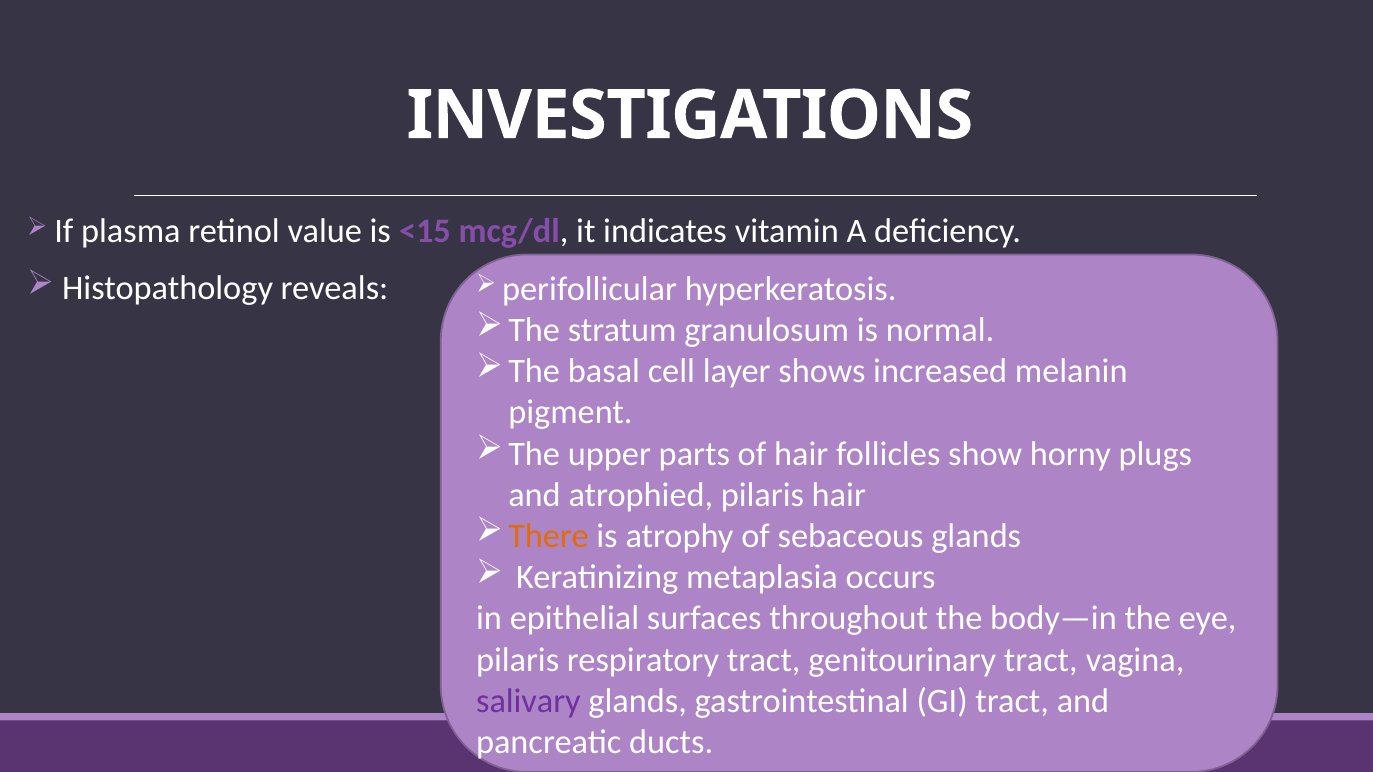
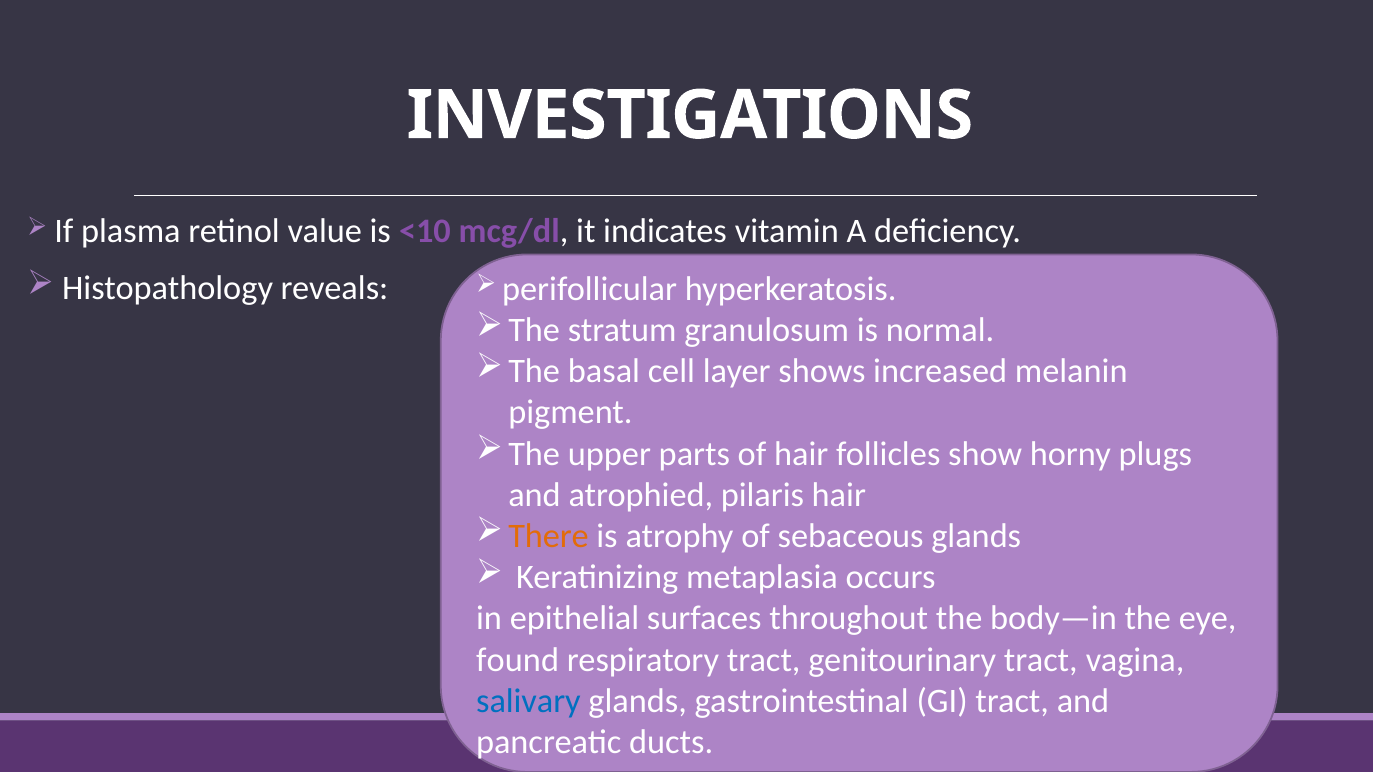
<15: <15 -> <10
pilaris at (518, 660): pilaris -> found
salivary colour: purple -> blue
